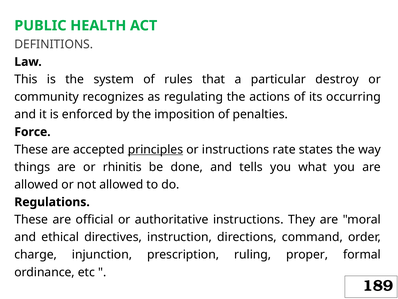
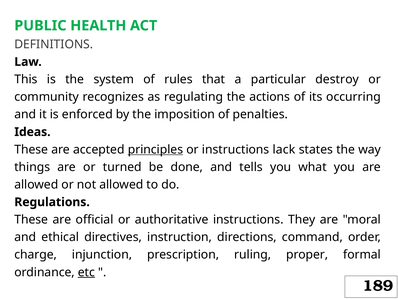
Force: Force -> Ideas
rate: rate -> lack
rhinitis: rhinitis -> turned
etc underline: none -> present
